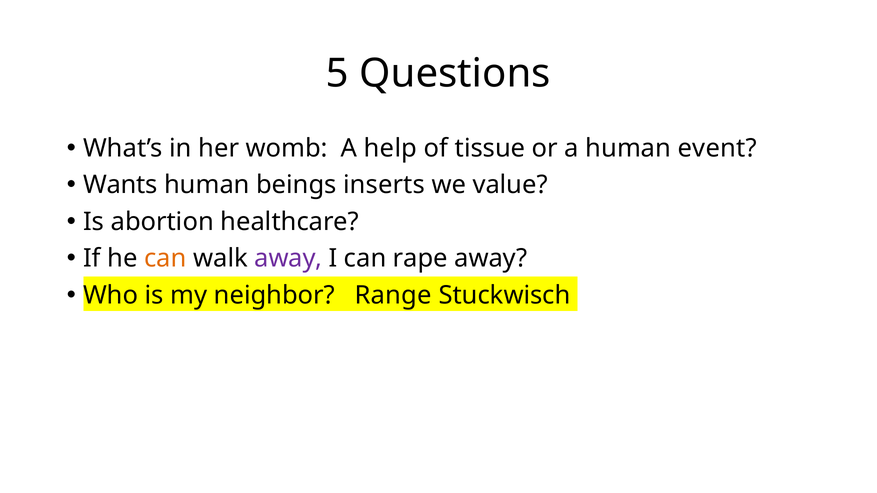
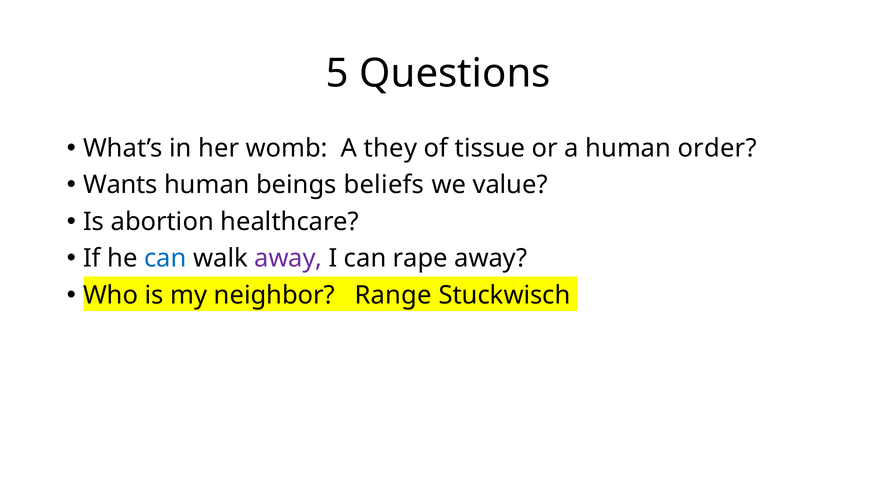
help: help -> they
event: event -> order
inserts: inserts -> beliefs
can at (165, 259) colour: orange -> blue
